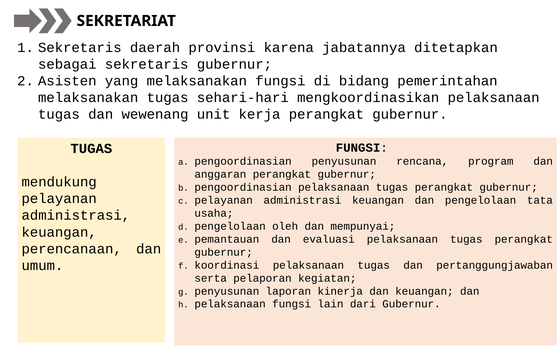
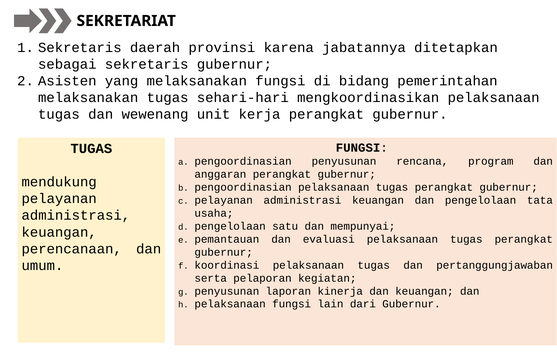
oleh: oleh -> satu
